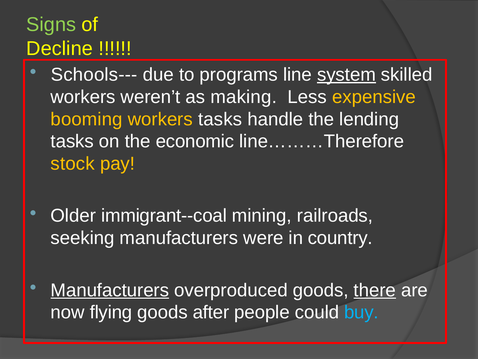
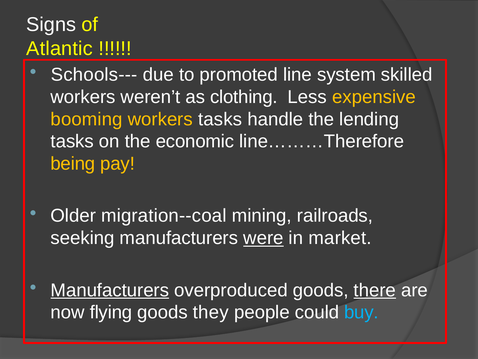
Signs colour: light green -> white
Decline: Decline -> Atlantic
programs: programs -> promoted
system underline: present -> none
making: making -> clothing
stock: stock -> being
immigrant--coal: immigrant--coal -> migration--coal
were underline: none -> present
country: country -> market
after: after -> they
